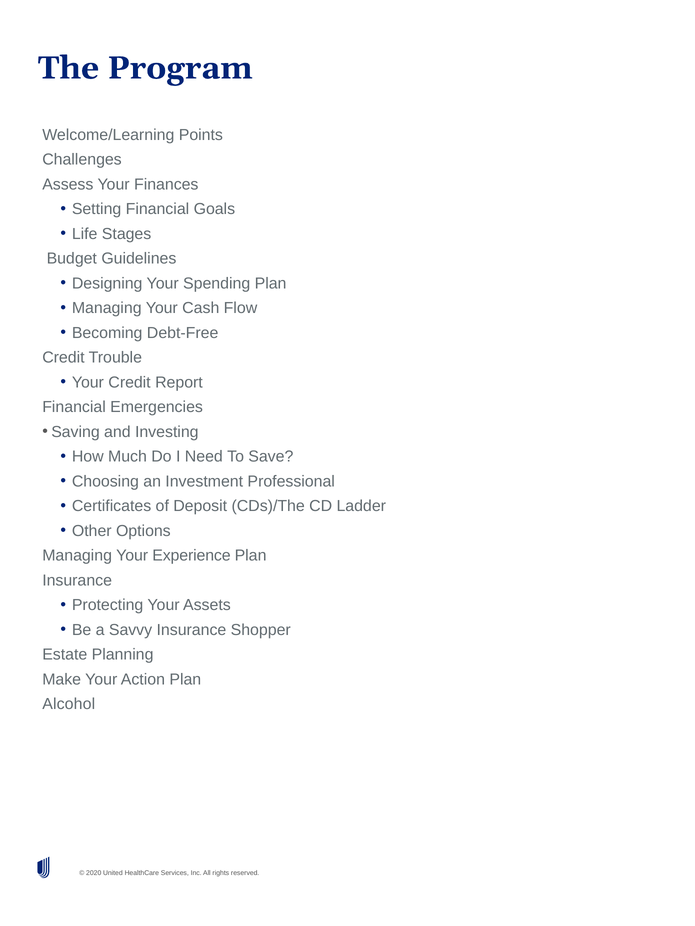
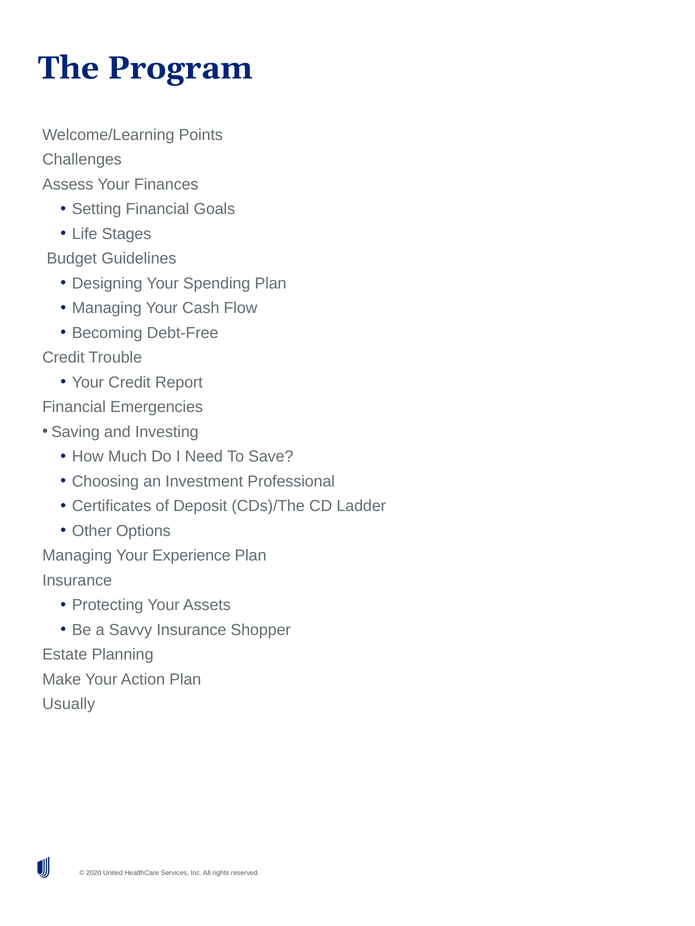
Alcohol: Alcohol -> Usually
